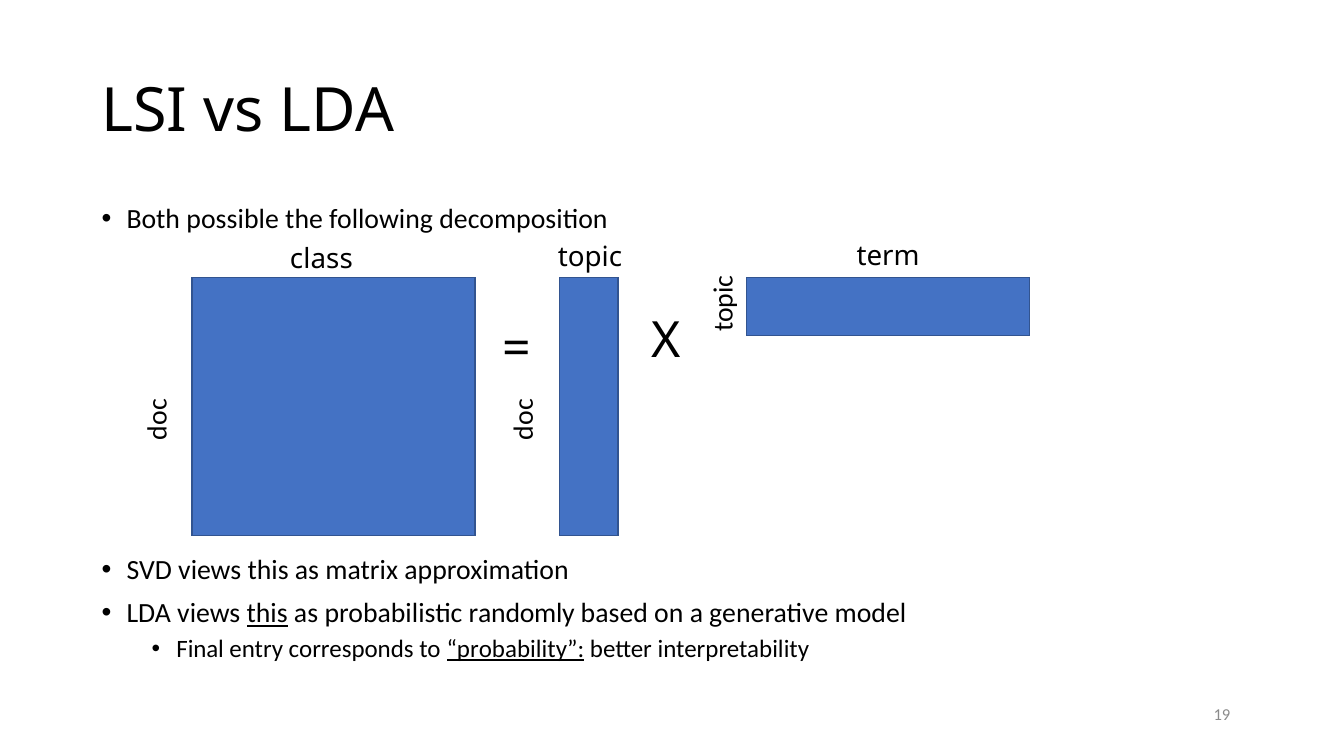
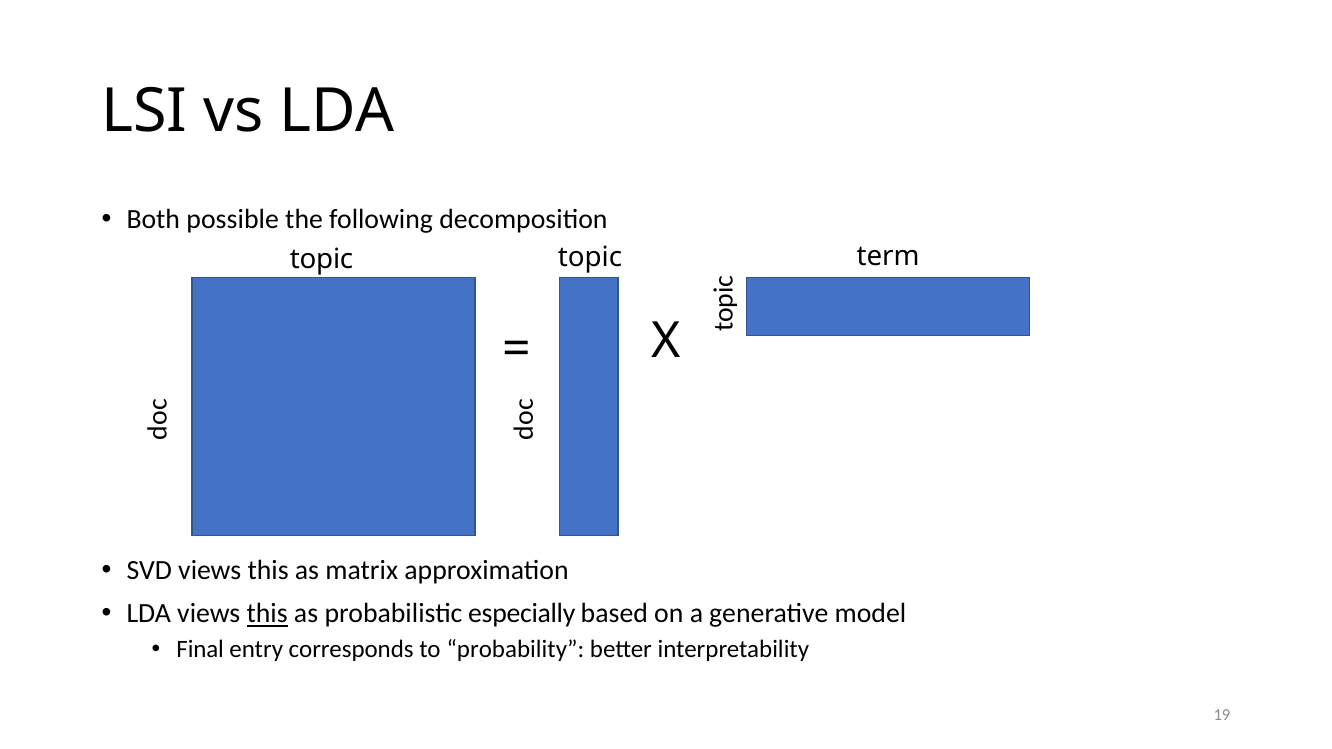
class at (321, 260): class -> topic
randomly: randomly -> especially
probability underline: present -> none
